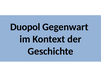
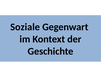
Duopol: Duopol -> Soziale
